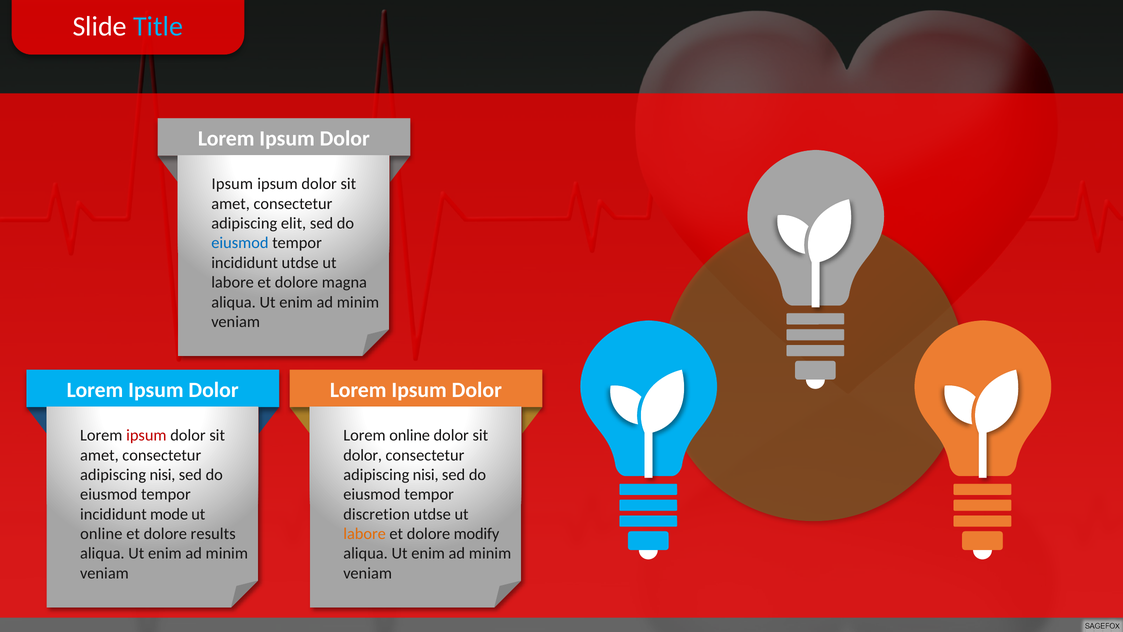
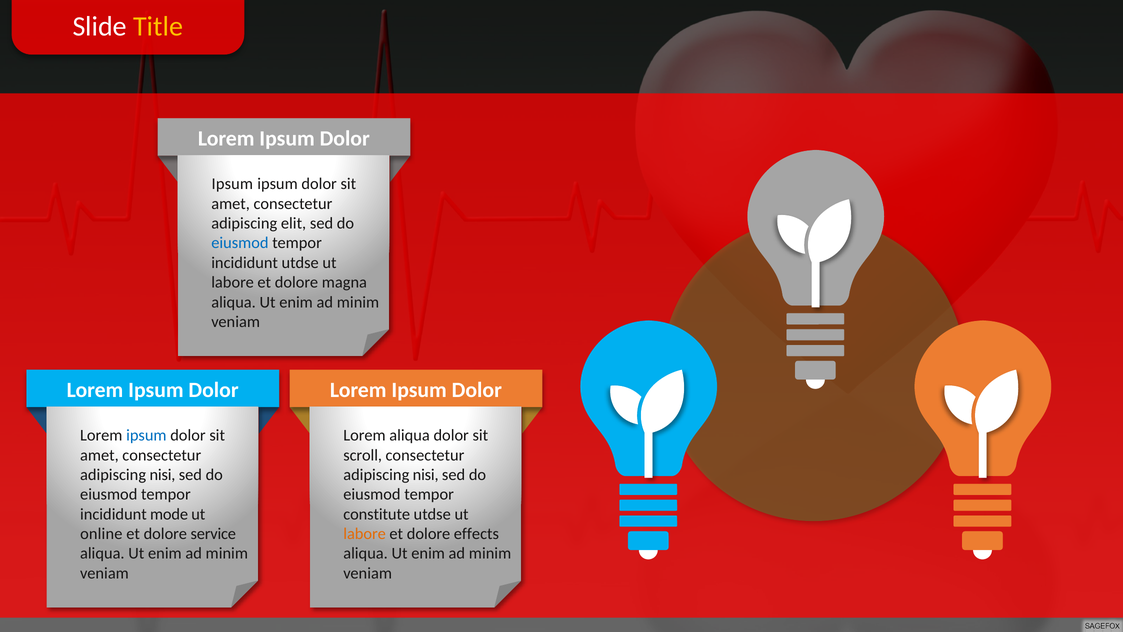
Title colour: light blue -> yellow
ipsum at (146, 435) colour: red -> blue
Lorem online: online -> aliqua
dolor at (363, 455): dolor -> scroll
discretion: discretion -> constitute
results: results -> service
modify: modify -> effects
